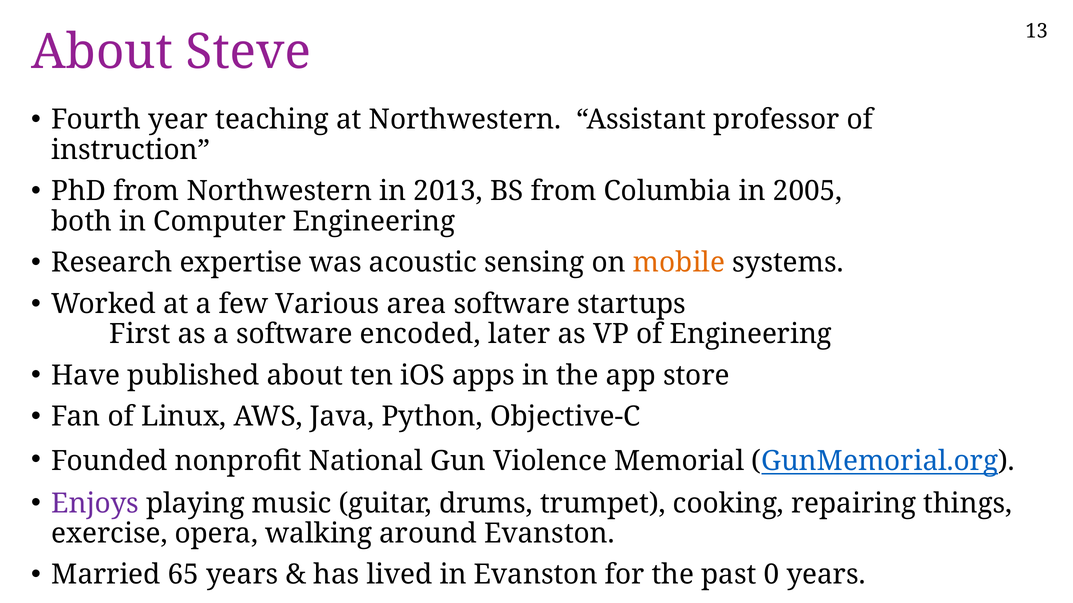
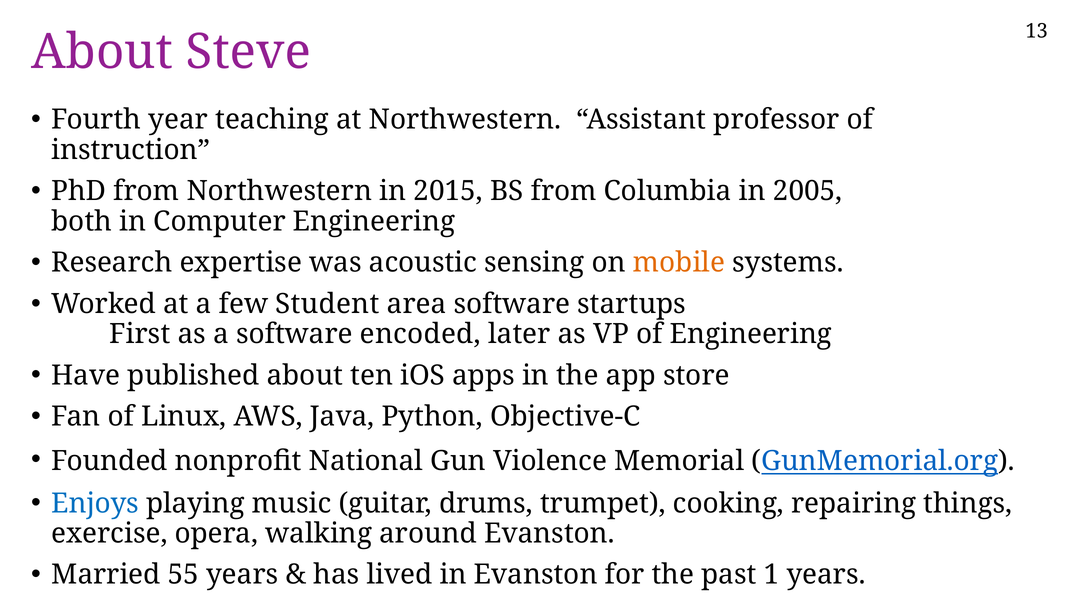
2013: 2013 -> 2015
Various: Various -> Student
Enjoys colour: purple -> blue
65: 65 -> 55
0: 0 -> 1
